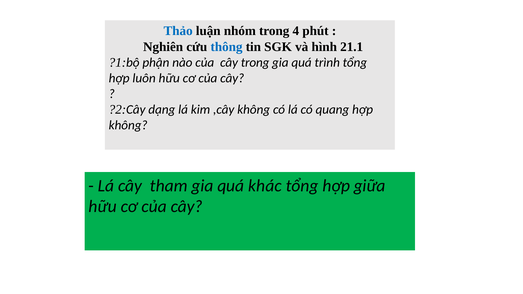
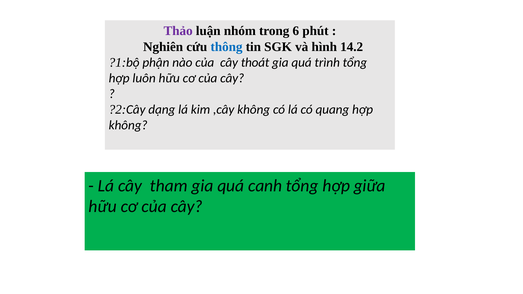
Thảo colour: blue -> purple
4: 4 -> 6
21.1: 21.1 -> 14.2
cây trong: trong -> thoát
khác: khác -> canh
